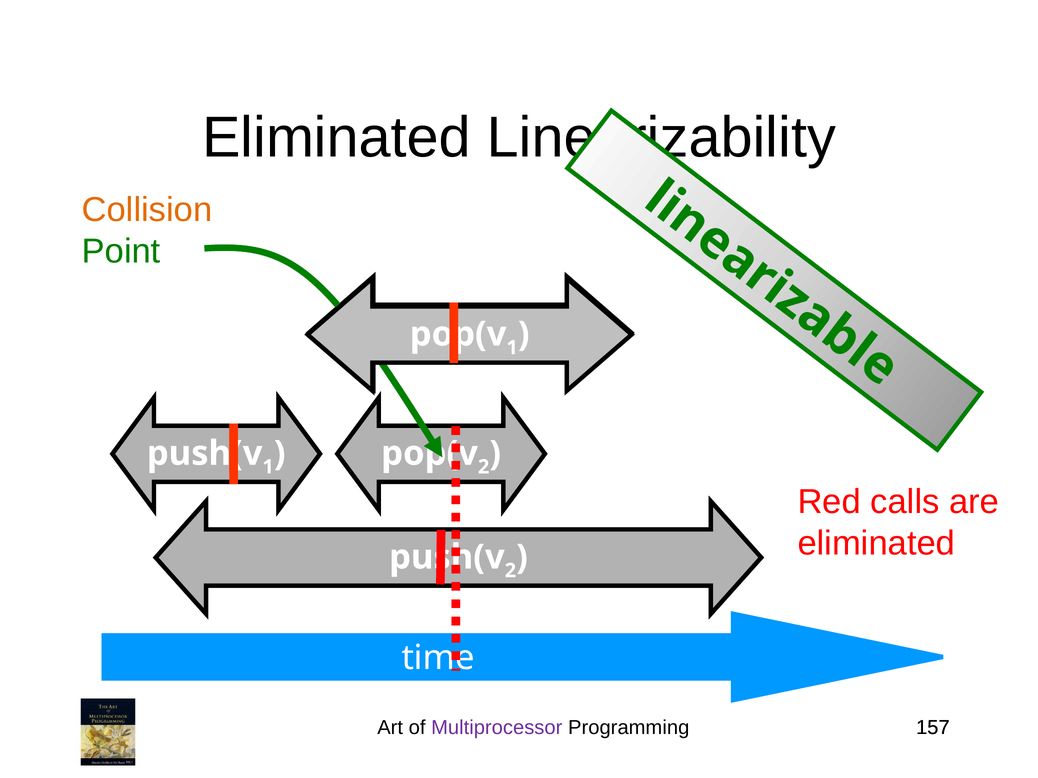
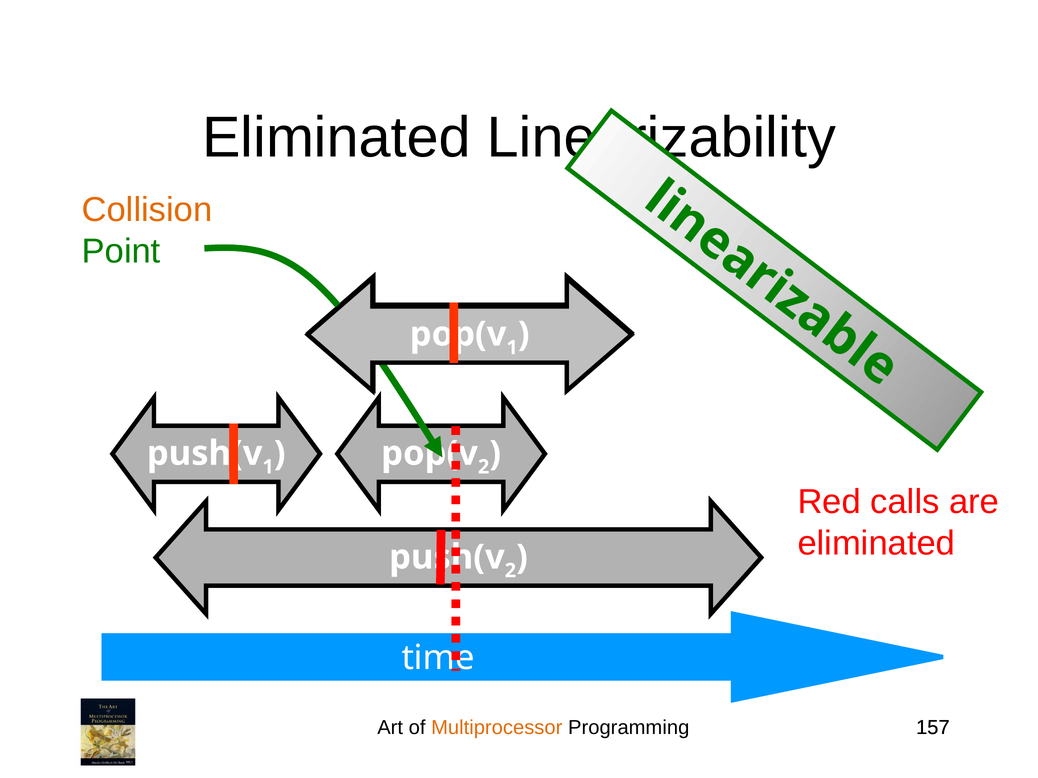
Multiprocessor colour: purple -> orange
